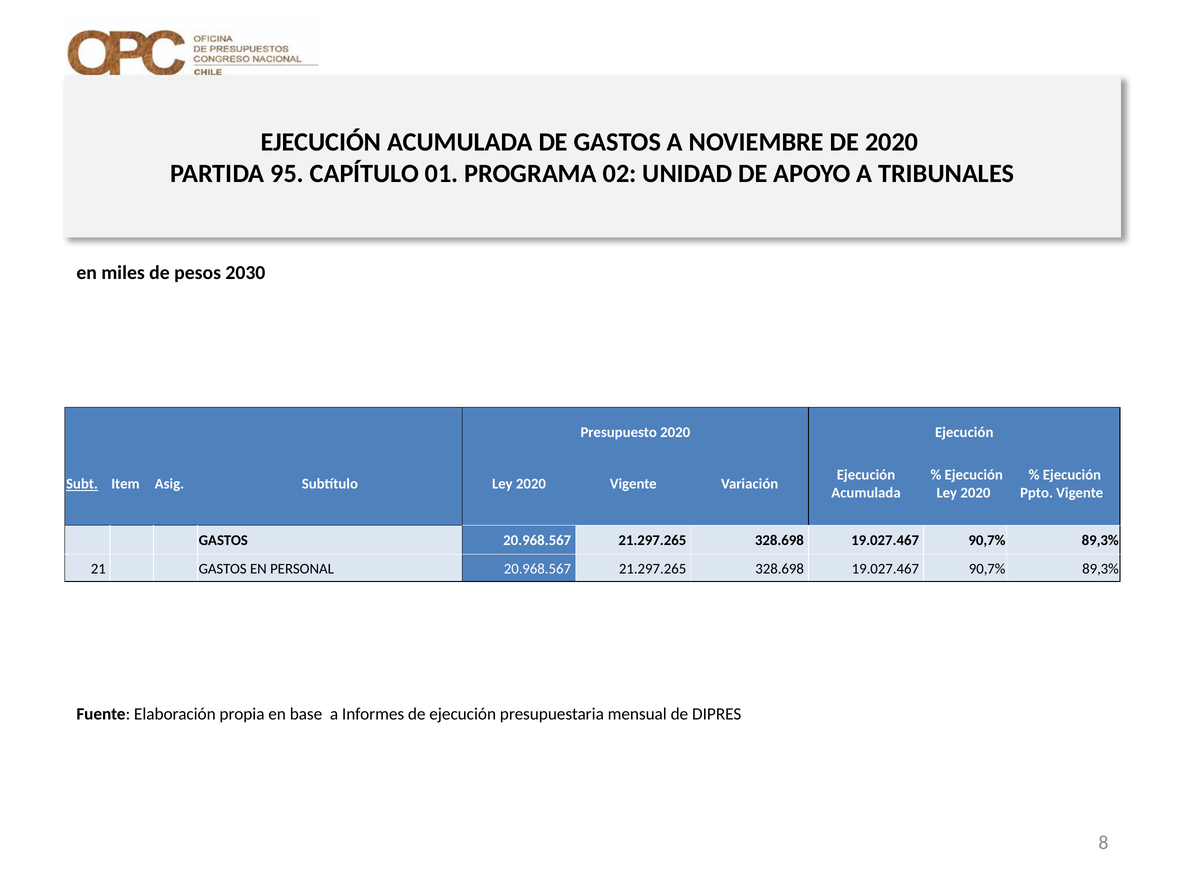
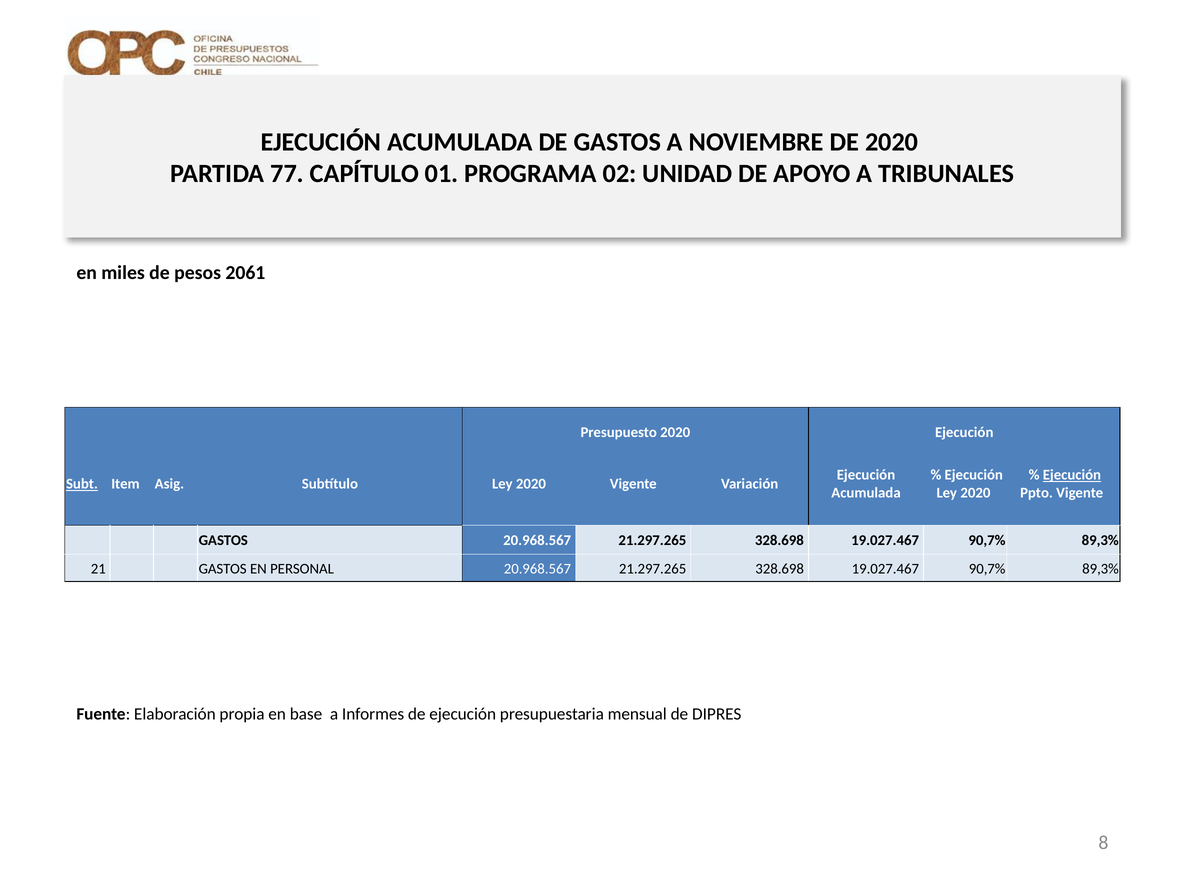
95: 95 -> 77
2030: 2030 -> 2061
Ejecución at (1072, 475) underline: none -> present
